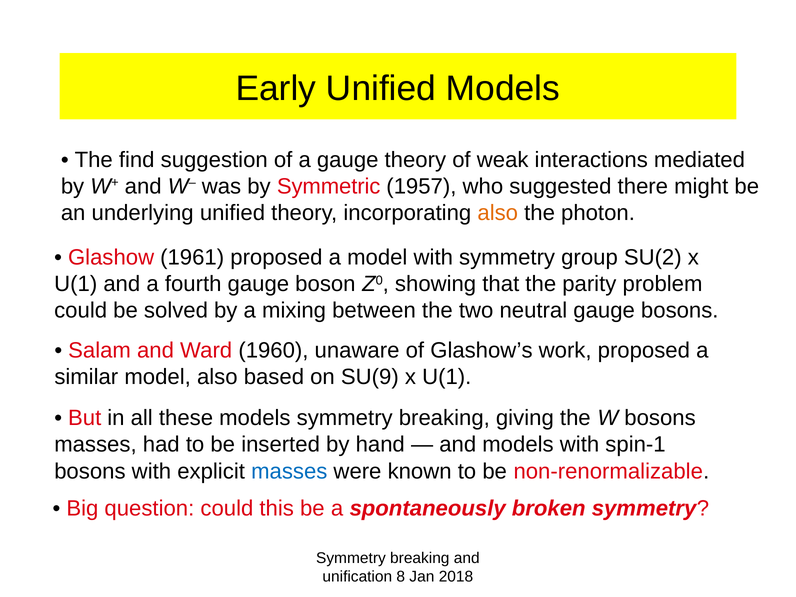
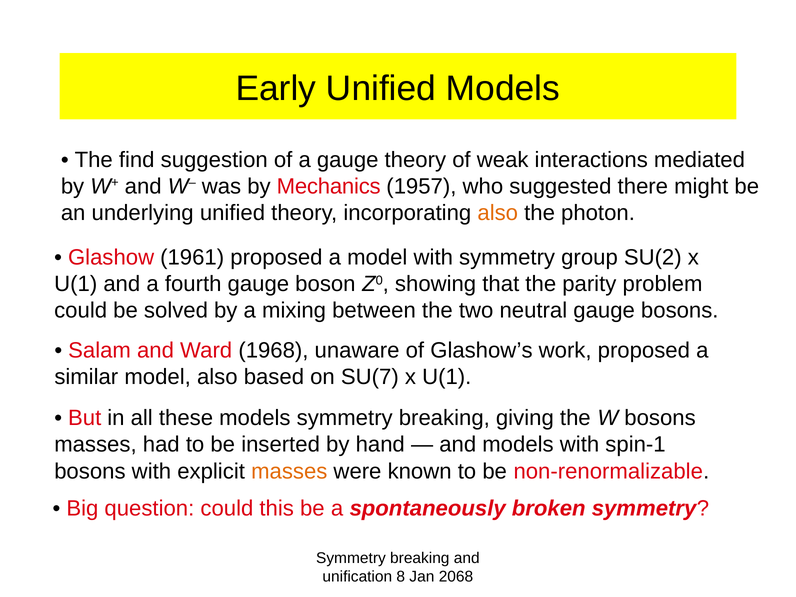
Symmetric: Symmetric -> Mechanics
1960: 1960 -> 1968
SU(9: SU(9 -> SU(7
masses at (289, 471) colour: blue -> orange
2018: 2018 -> 2068
